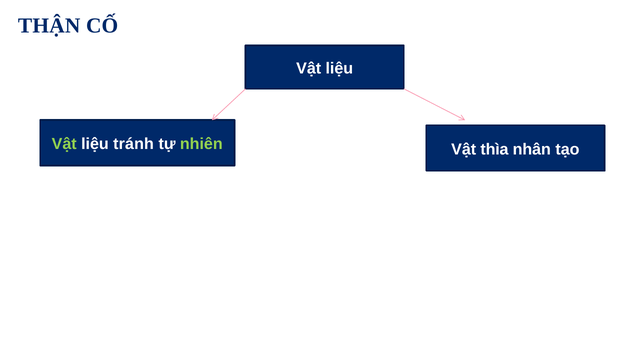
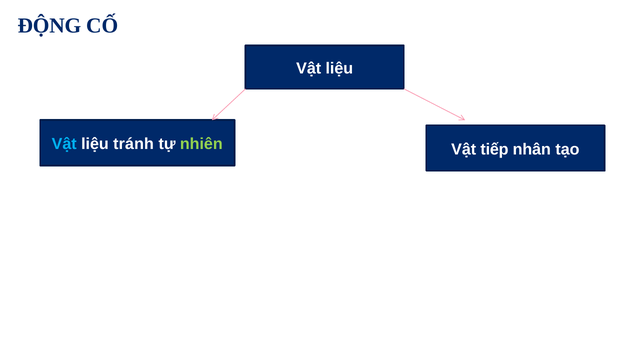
THẬN: THẬN -> ĐỘNG
Vật at (64, 144) colour: light green -> light blue
thìa: thìa -> tiếp
